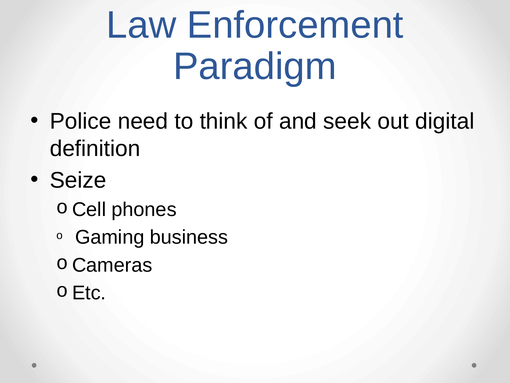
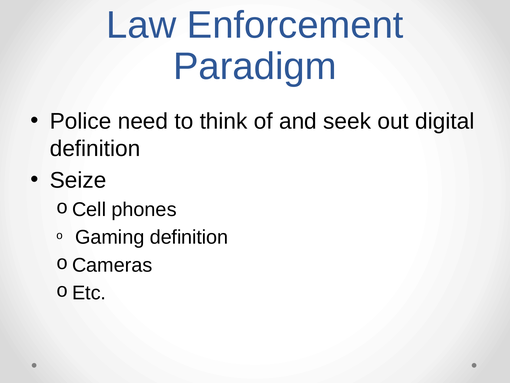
Gaming business: business -> definition
